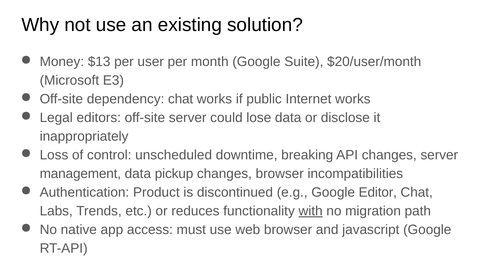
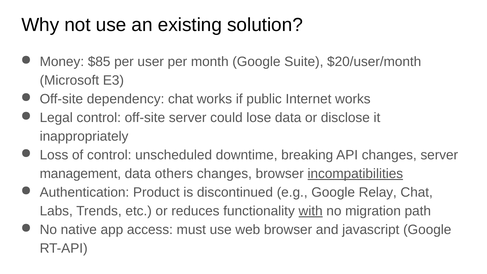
$13: $13 -> $85
Legal editors: editors -> control
pickup: pickup -> others
incompatibilities underline: none -> present
Editor: Editor -> Relay
